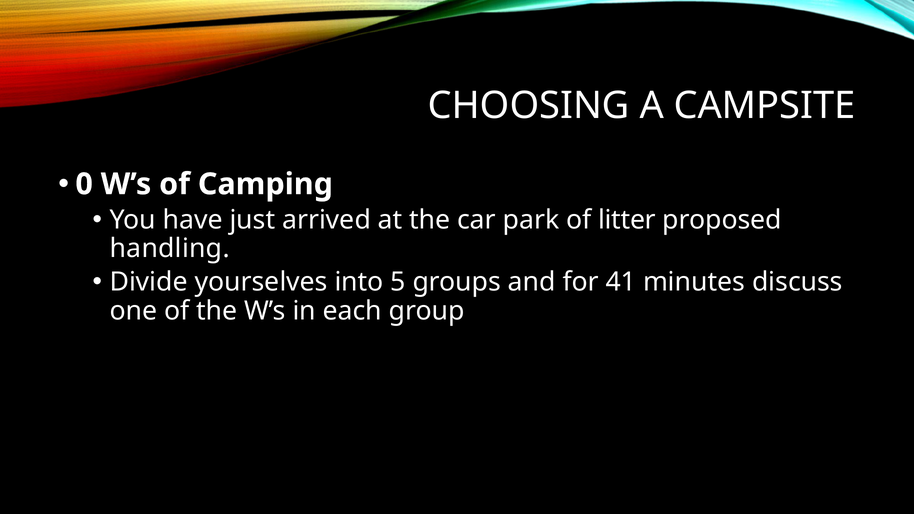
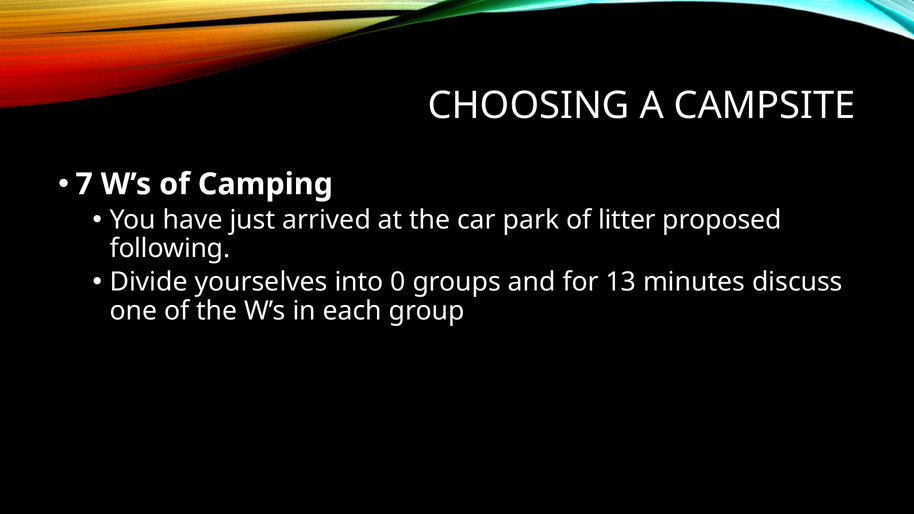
0: 0 -> 7
handling: handling -> following
5: 5 -> 0
41: 41 -> 13
